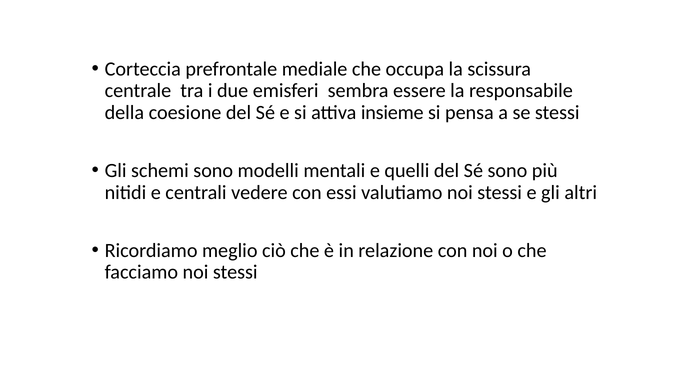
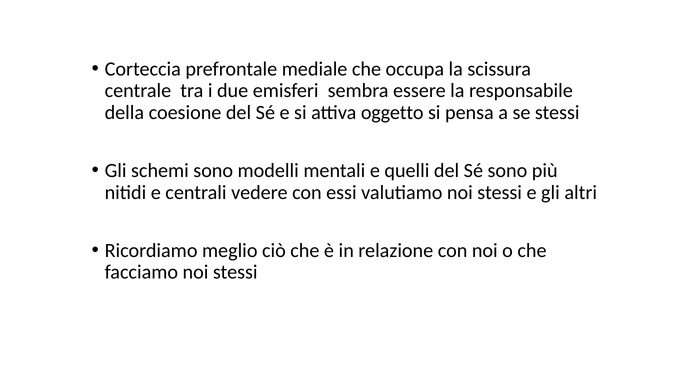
insieme: insieme -> oggetto
